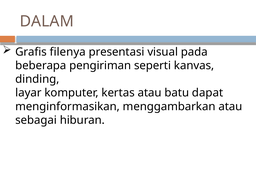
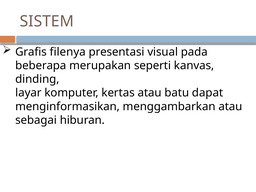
DALAM: DALAM -> SISTEM
pengiriman: pengiriman -> merupakan
